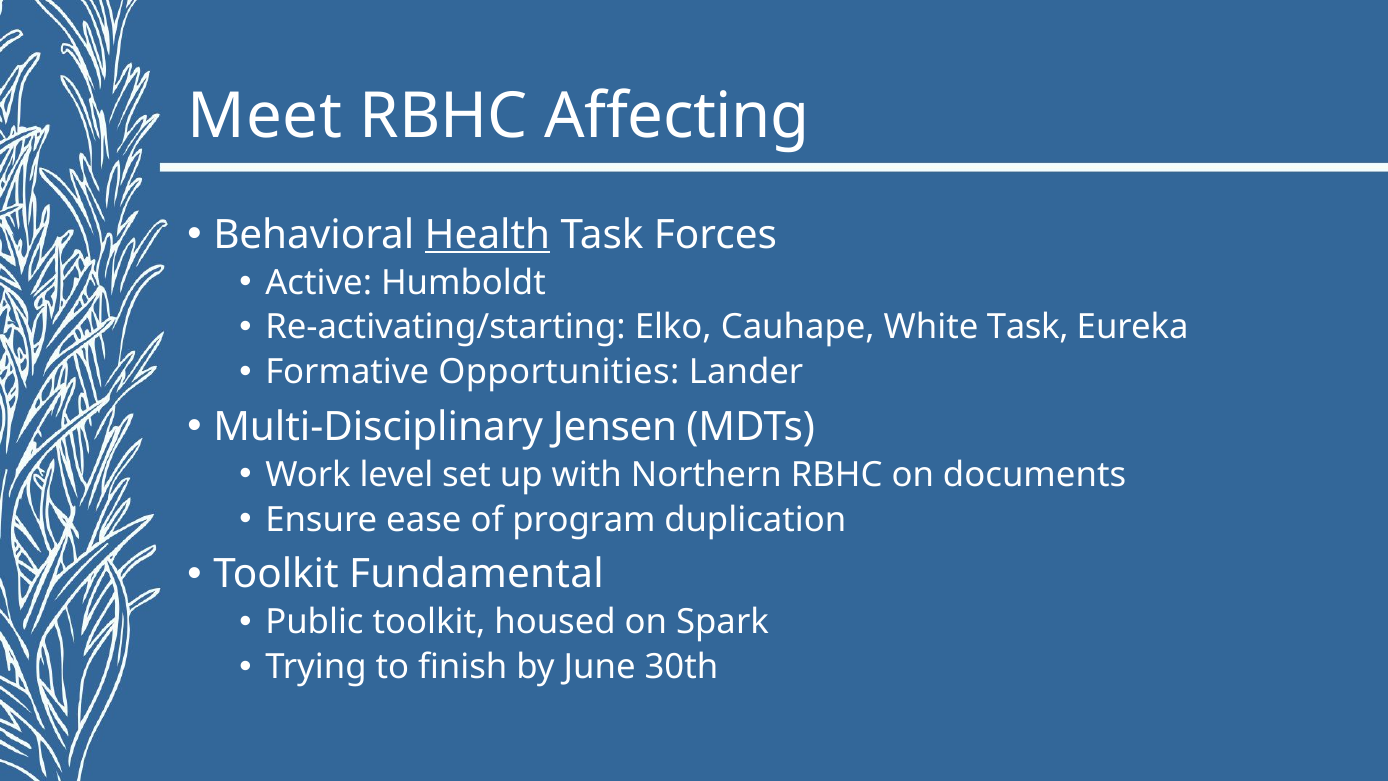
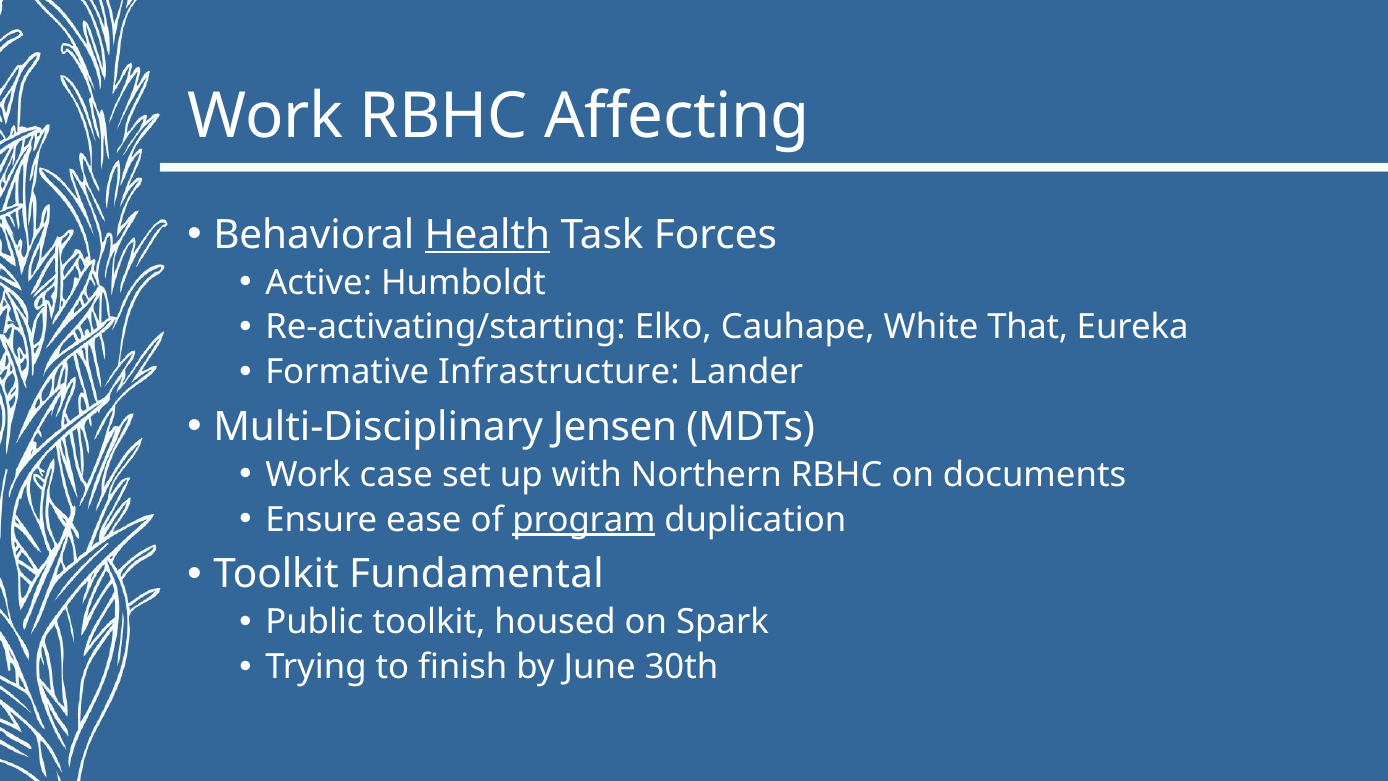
Meet at (265, 117): Meet -> Work
White Task: Task -> That
Opportunities: Opportunities -> Infrastructure
level: level -> case
program underline: none -> present
